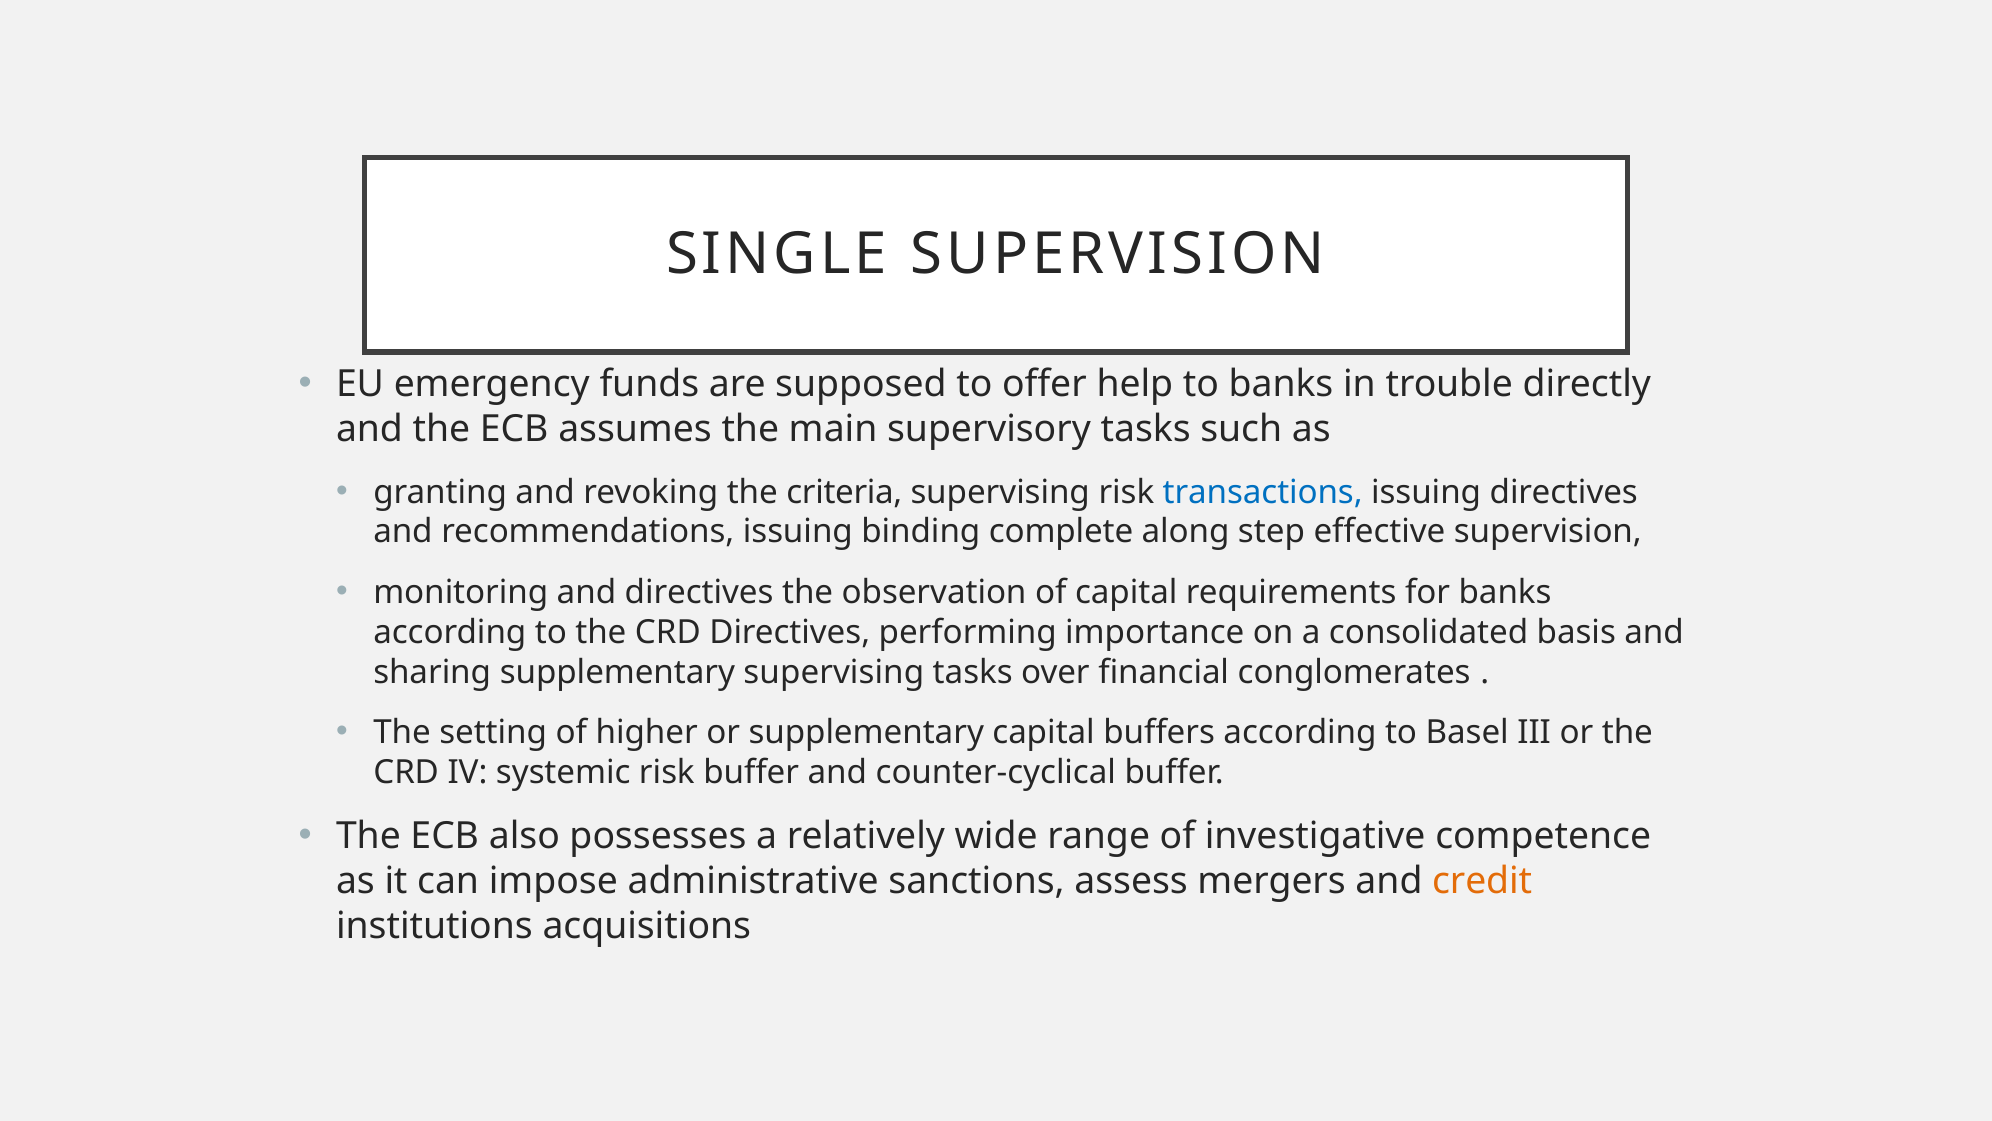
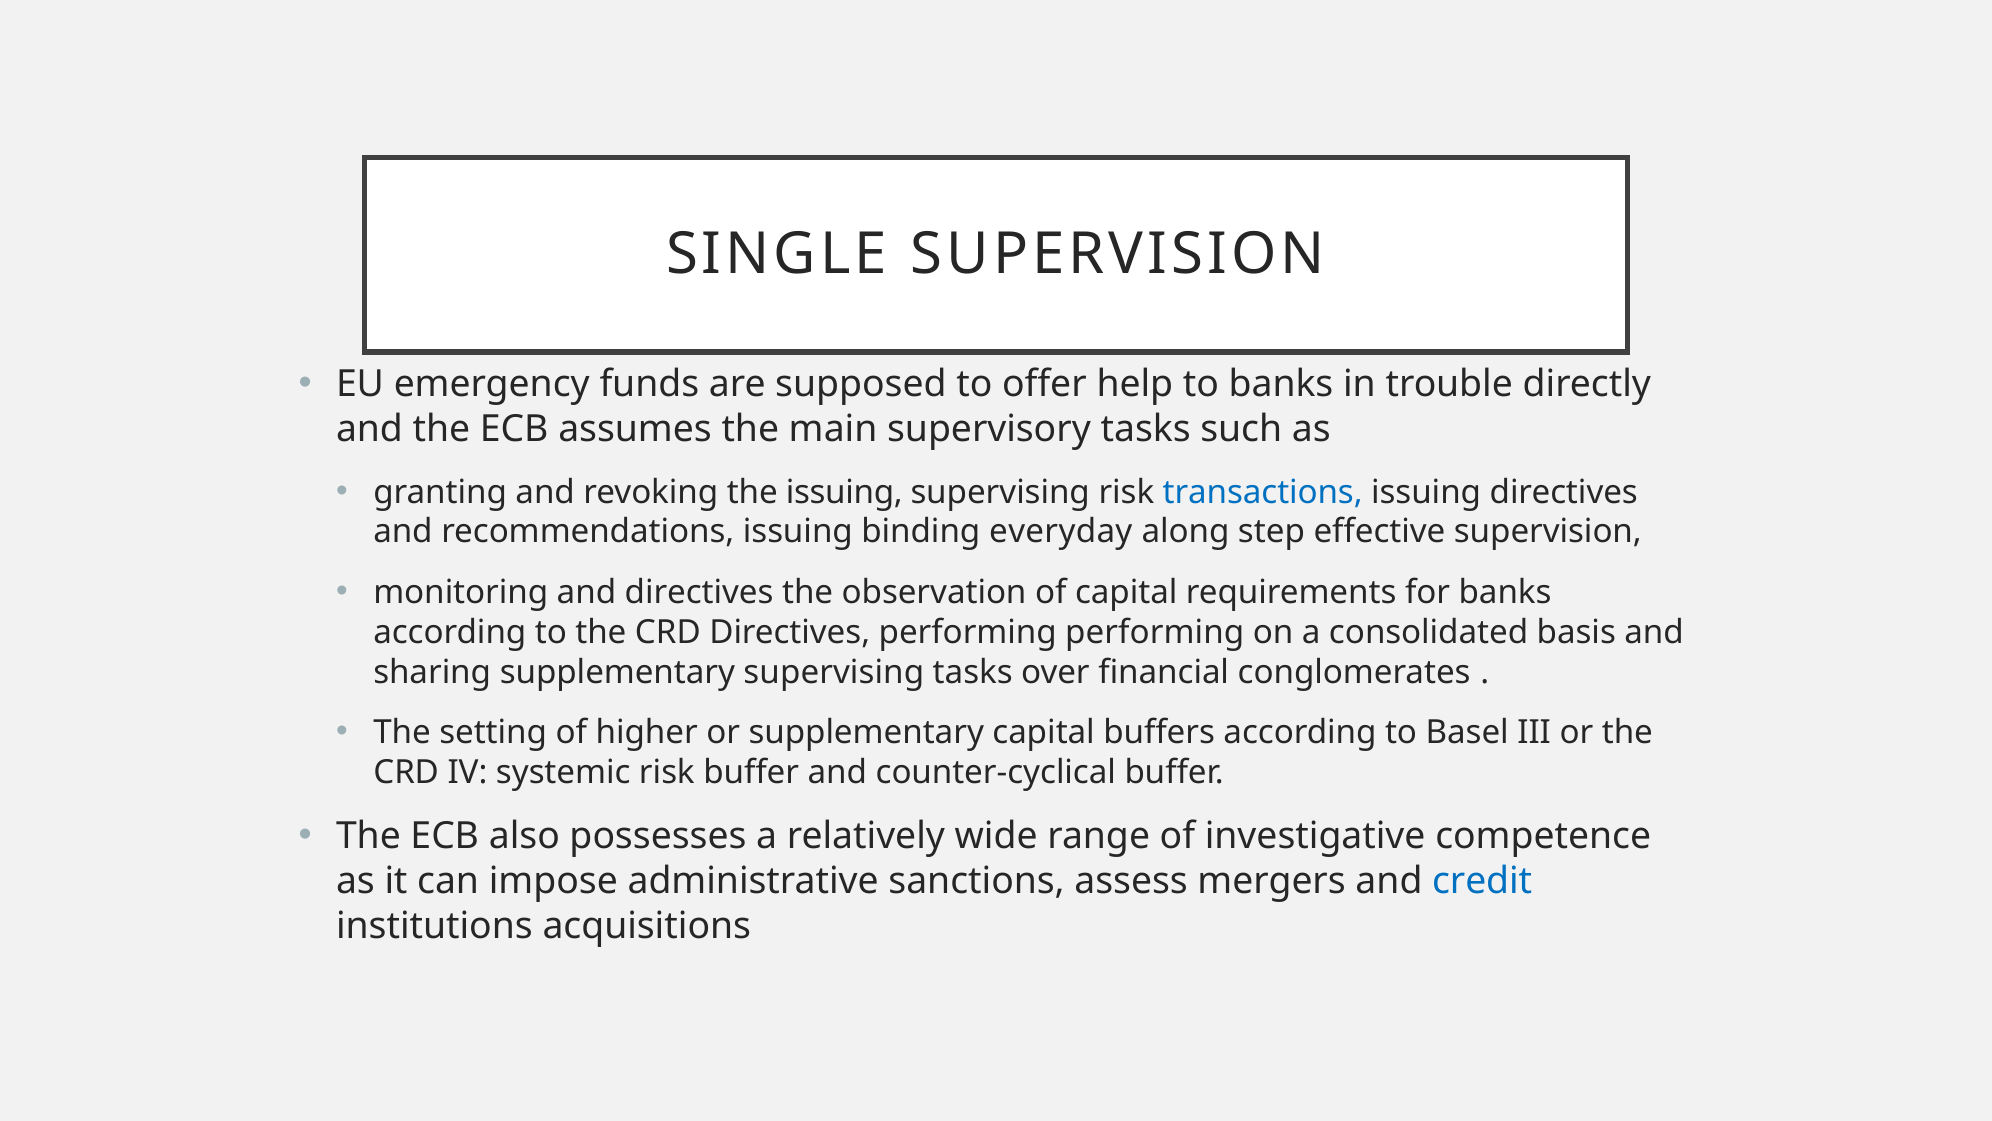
the criteria: criteria -> issuing
complete: complete -> everyday
performing importance: importance -> performing
credit colour: orange -> blue
